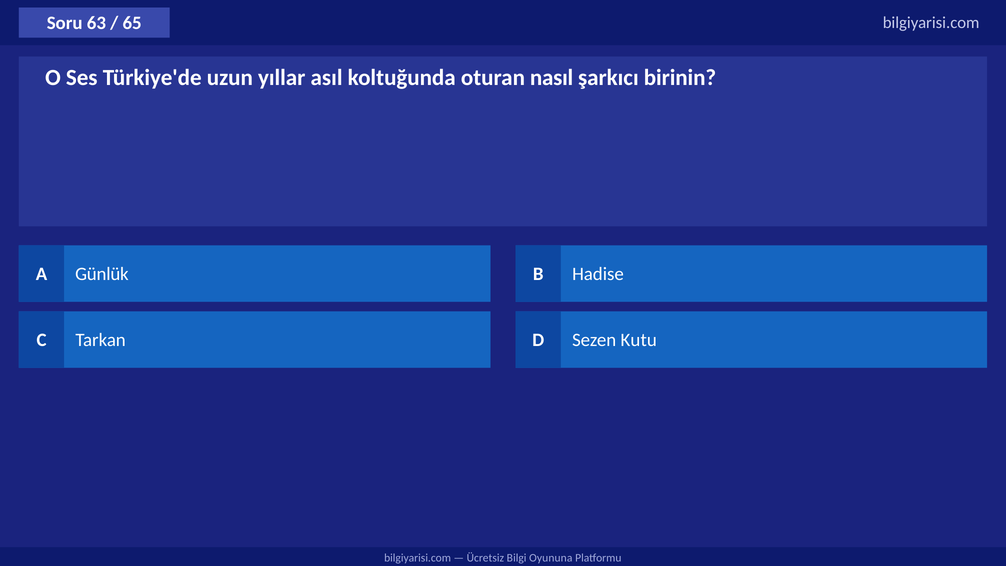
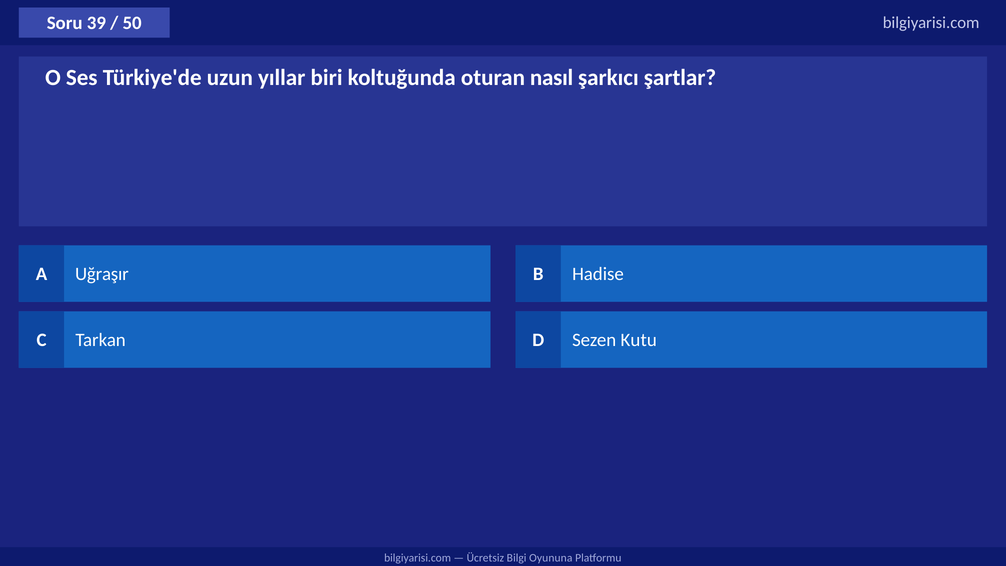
63: 63 -> 39
65: 65 -> 50
asıl: asıl -> biri
birinin: birinin -> şartlar
Günlük: Günlük -> Uğraşır
